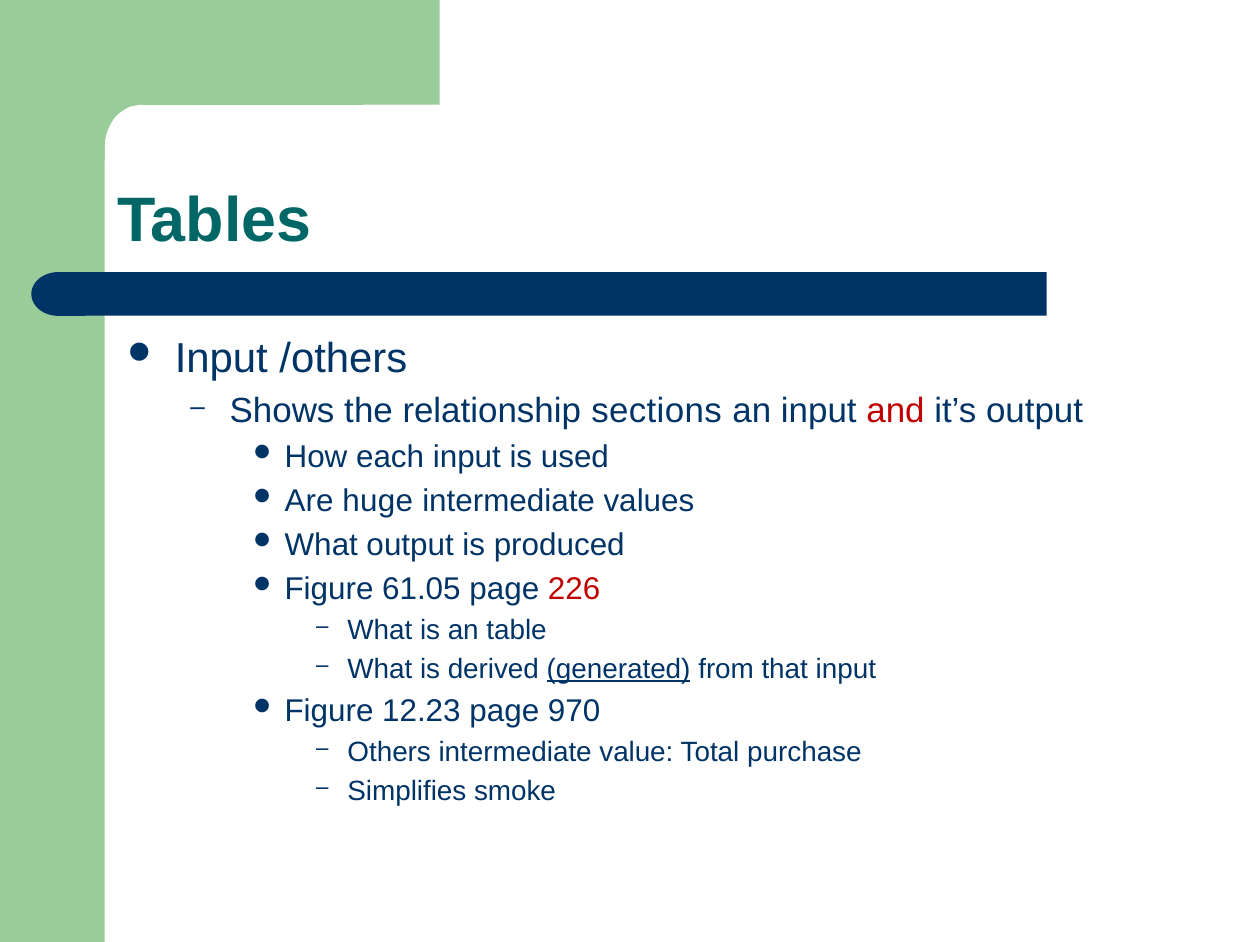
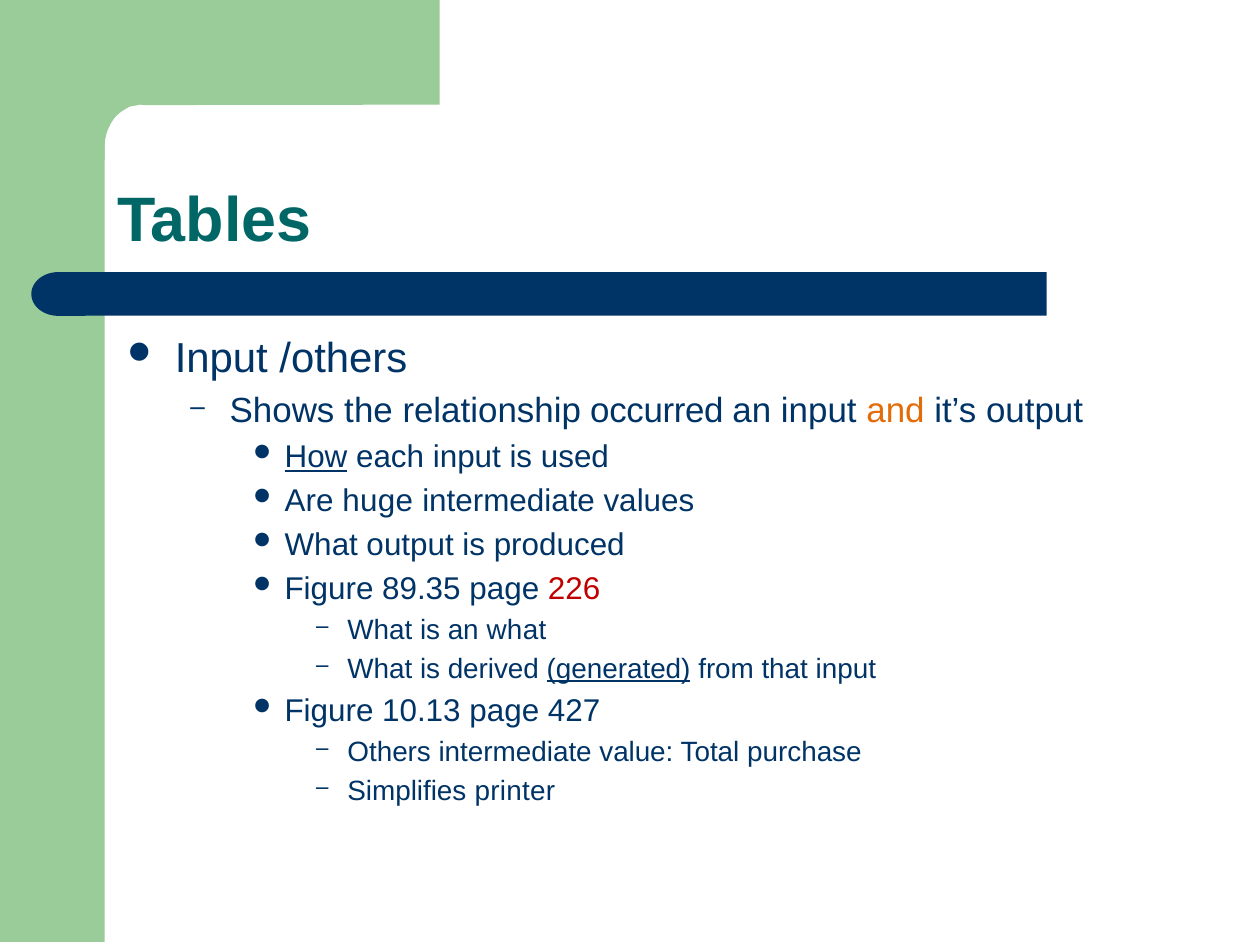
sections: sections -> occurred
and colour: red -> orange
How underline: none -> present
61.05: 61.05 -> 89.35
an table: table -> what
12.23: 12.23 -> 10.13
970: 970 -> 427
smoke: smoke -> printer
